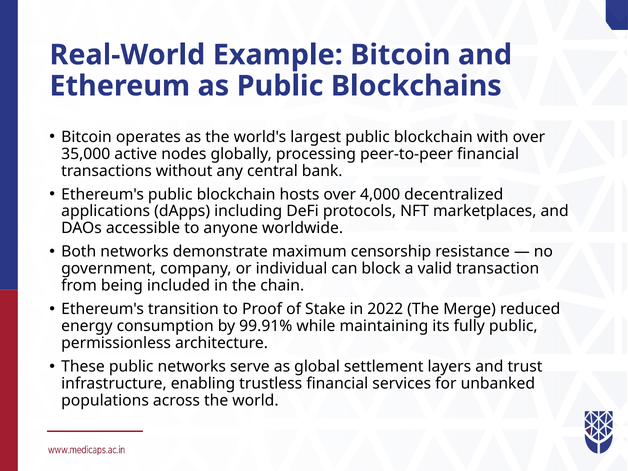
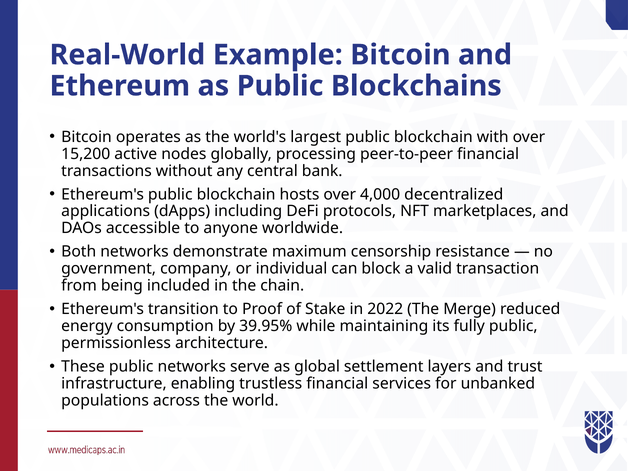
35,000: 35,000 -> 15,200
99.91%: 99.91% -> 39.95%
